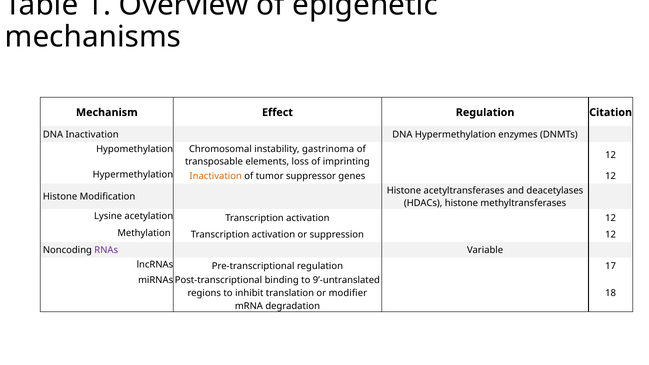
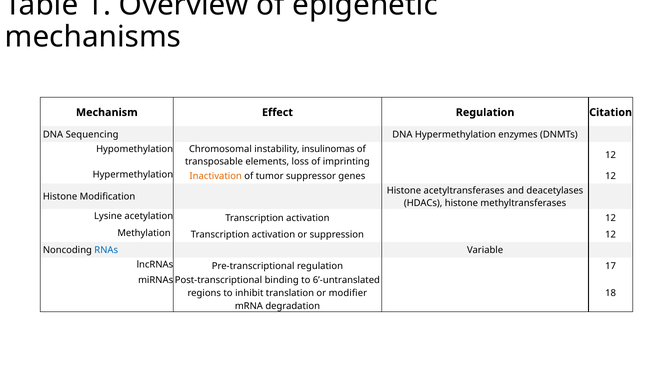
DNA Inactivation: Inactivation -> Sequencing
gastrinoma: gastrinoma -> insulinomas
RNAs colour: purple -> blue
9’-untranslated: 9’-untranslated -> 6’-untranslated
